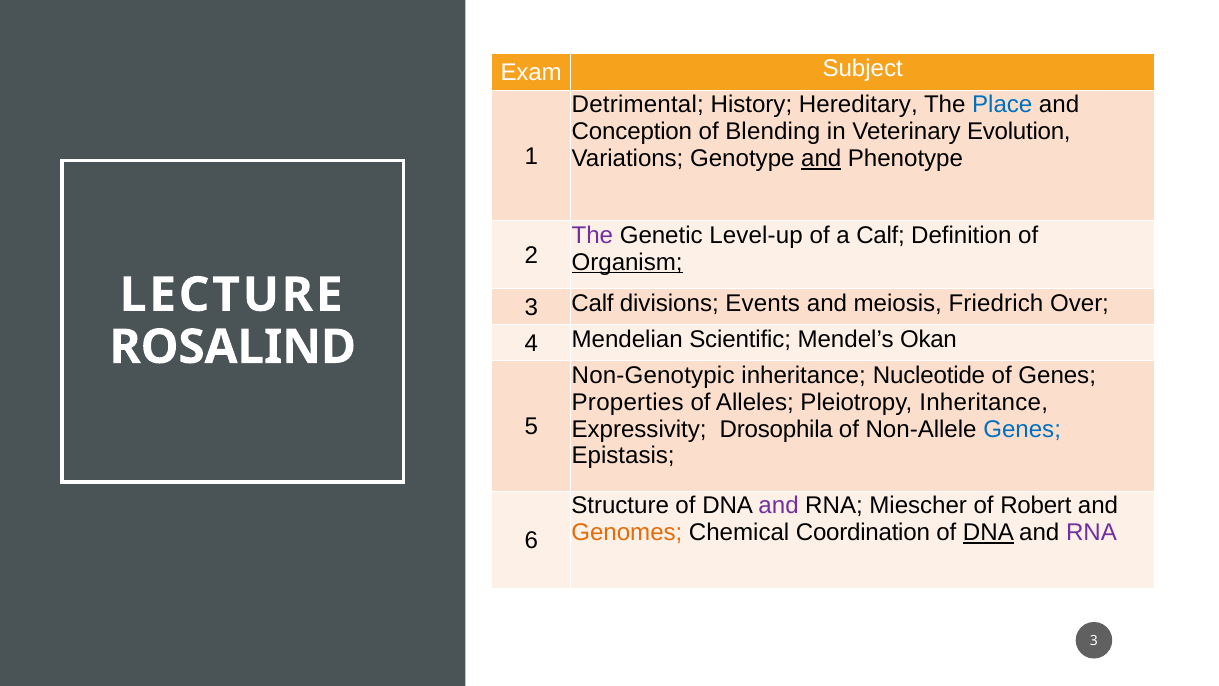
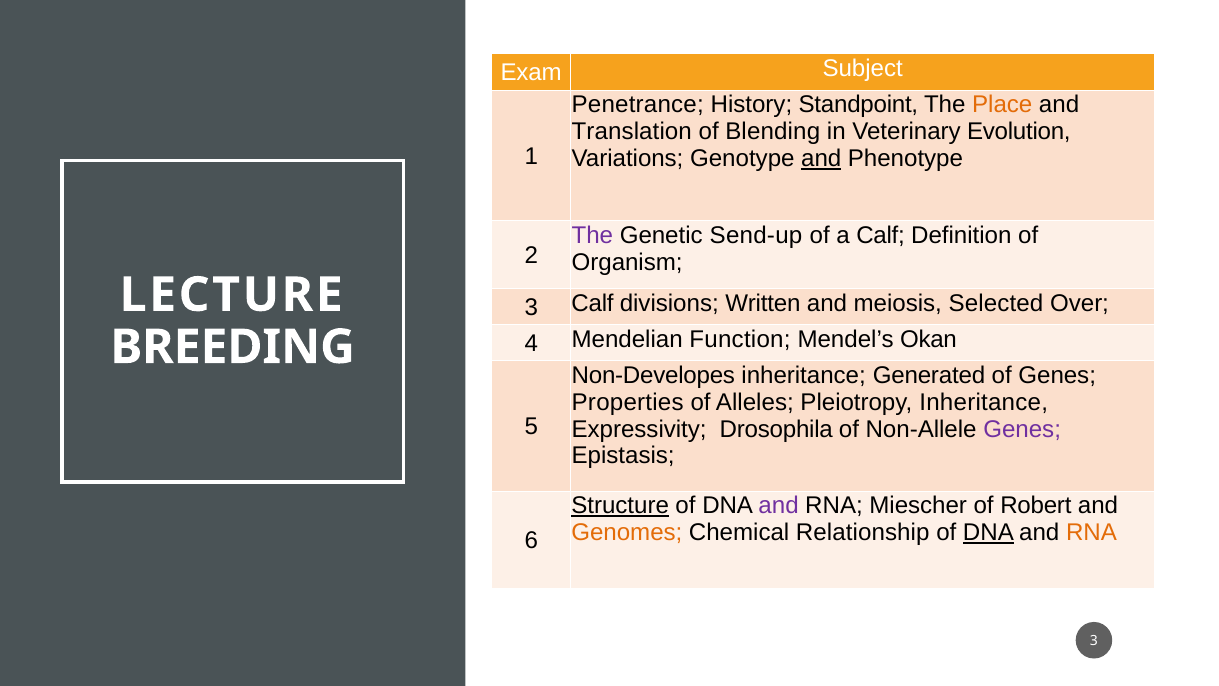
Detrimental: Detrimental -> Penetrance
Hereditary: Hereditary -> Standpoint
Place colour: blue -> orange
Conception: Conception -> Translation
Level-up: Level-up -> Send-up
Organism underline: present -> none
Events: Events -> Written
Friedrich: Friedrich -> Selected
Scientific: Scientific -> Function
ROSALIND: ROSALIND -> BREEDING
Non-Genotypic: Non-Genotypic -> Non-Developes
Nucleotide: Nucleotide -> Generated
Genes at (1022, 429) colour: blue -> purple
Structure underline: none -> present
Coordination: Coordination -> Relationship
RNA at (1091, 532) colour: purple -> orange
